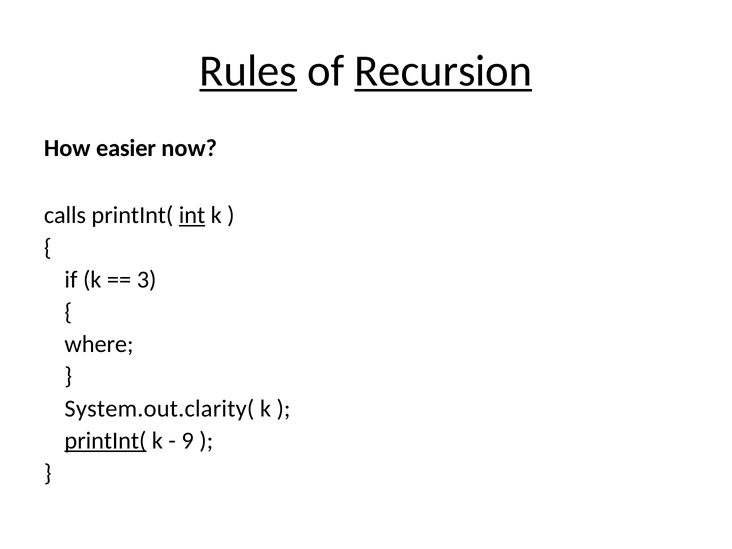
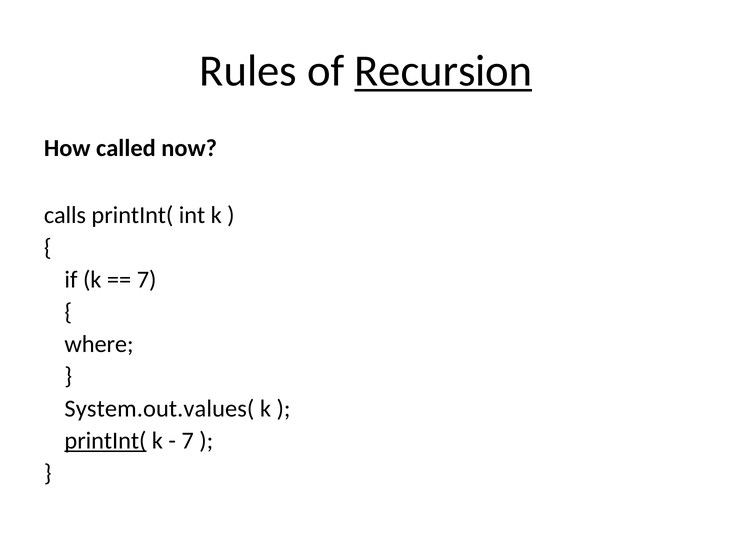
Rules underline: present -> none
easier: easier -> called
int underline: present -> none
3 at (147, 280): 3 -> 7
System.out.clarity(: System.out.clarity( -> System.out.values(
9 at (188, 441): 9 -> 7
